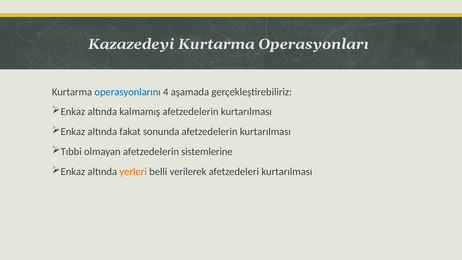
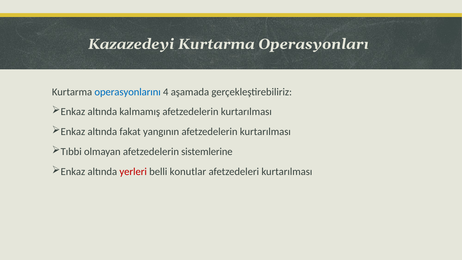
sonunda: sonunda -> yangının
yerleri colour: orange -> red
verilerek: verilerek -> konutlar
